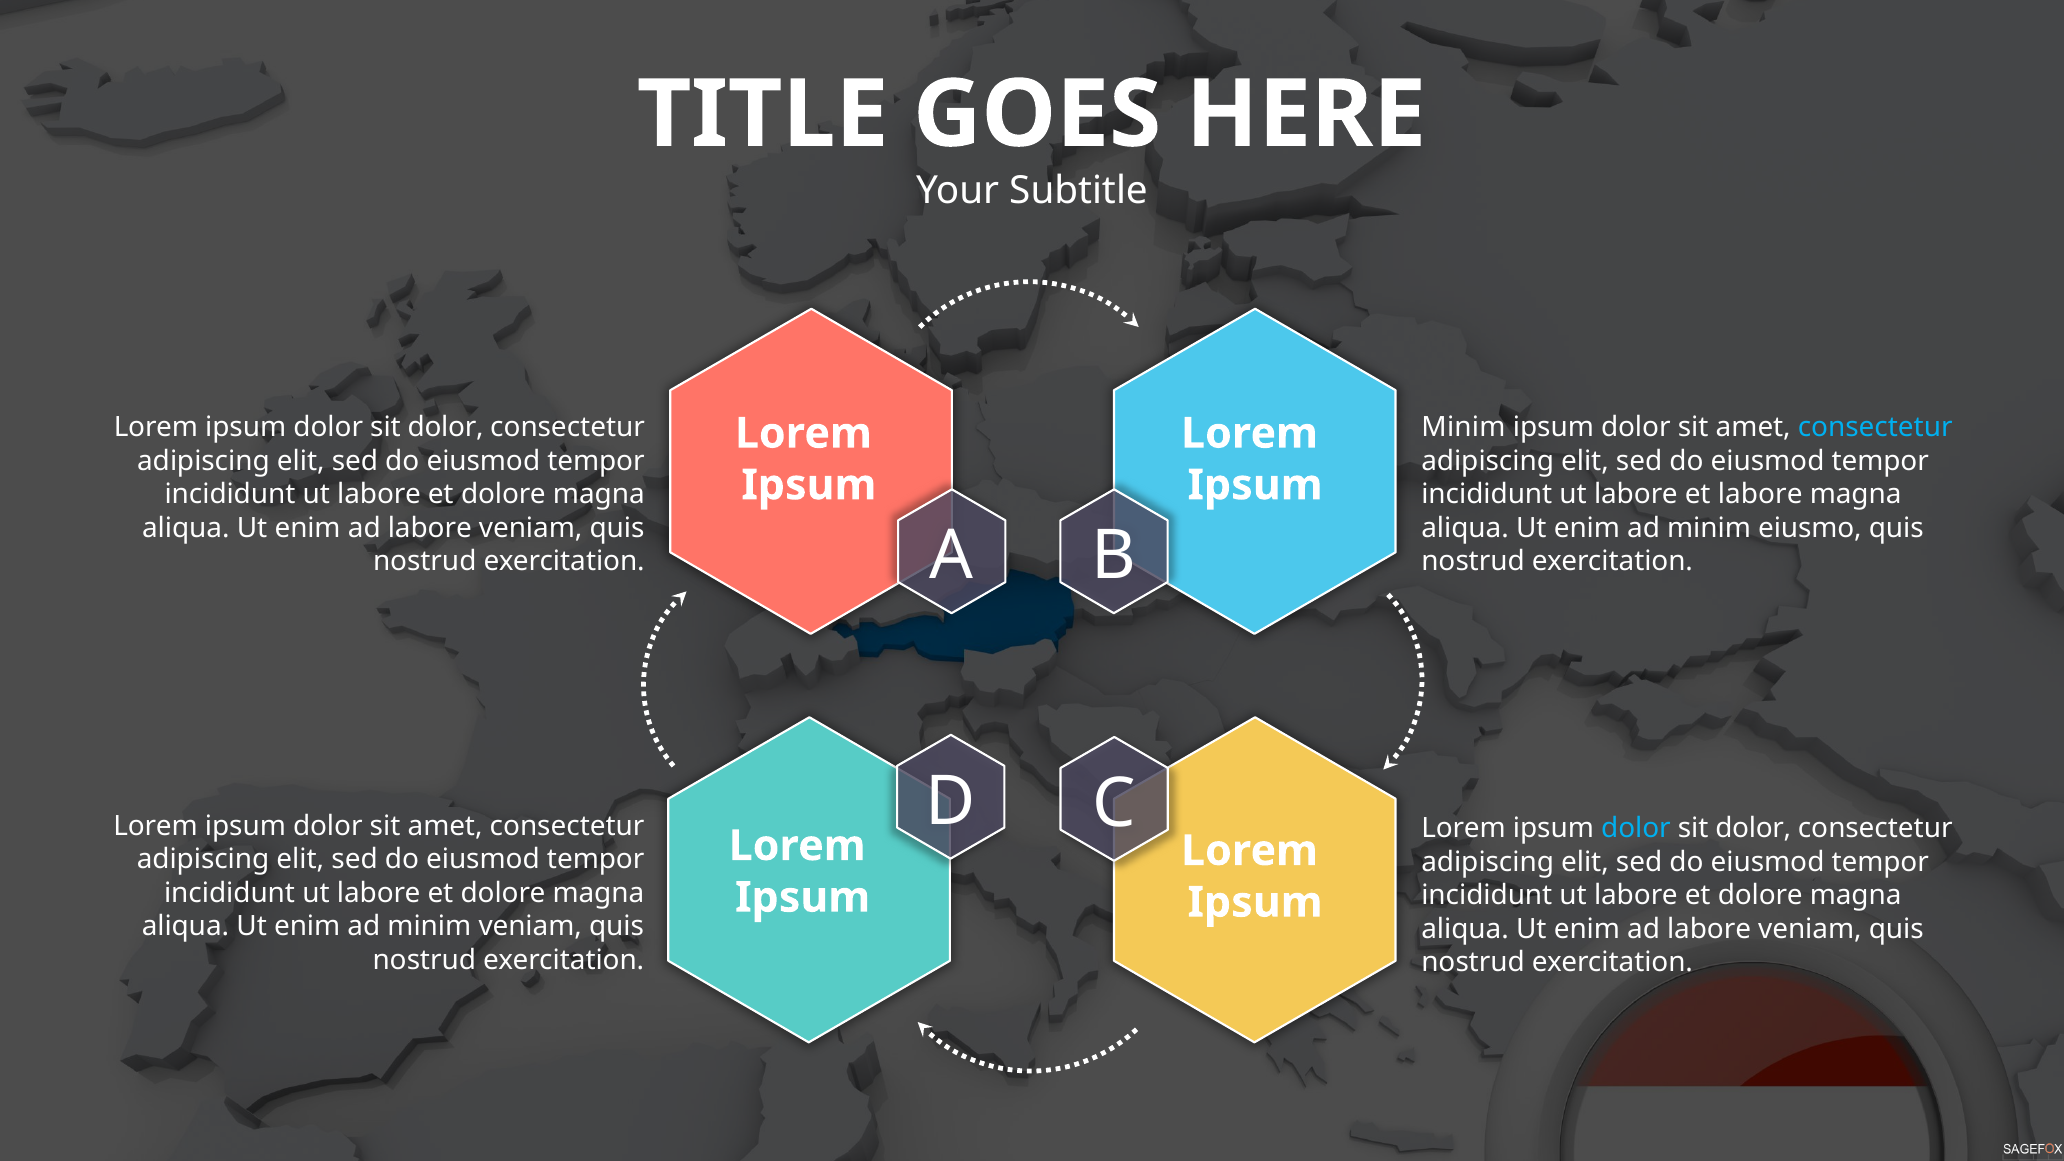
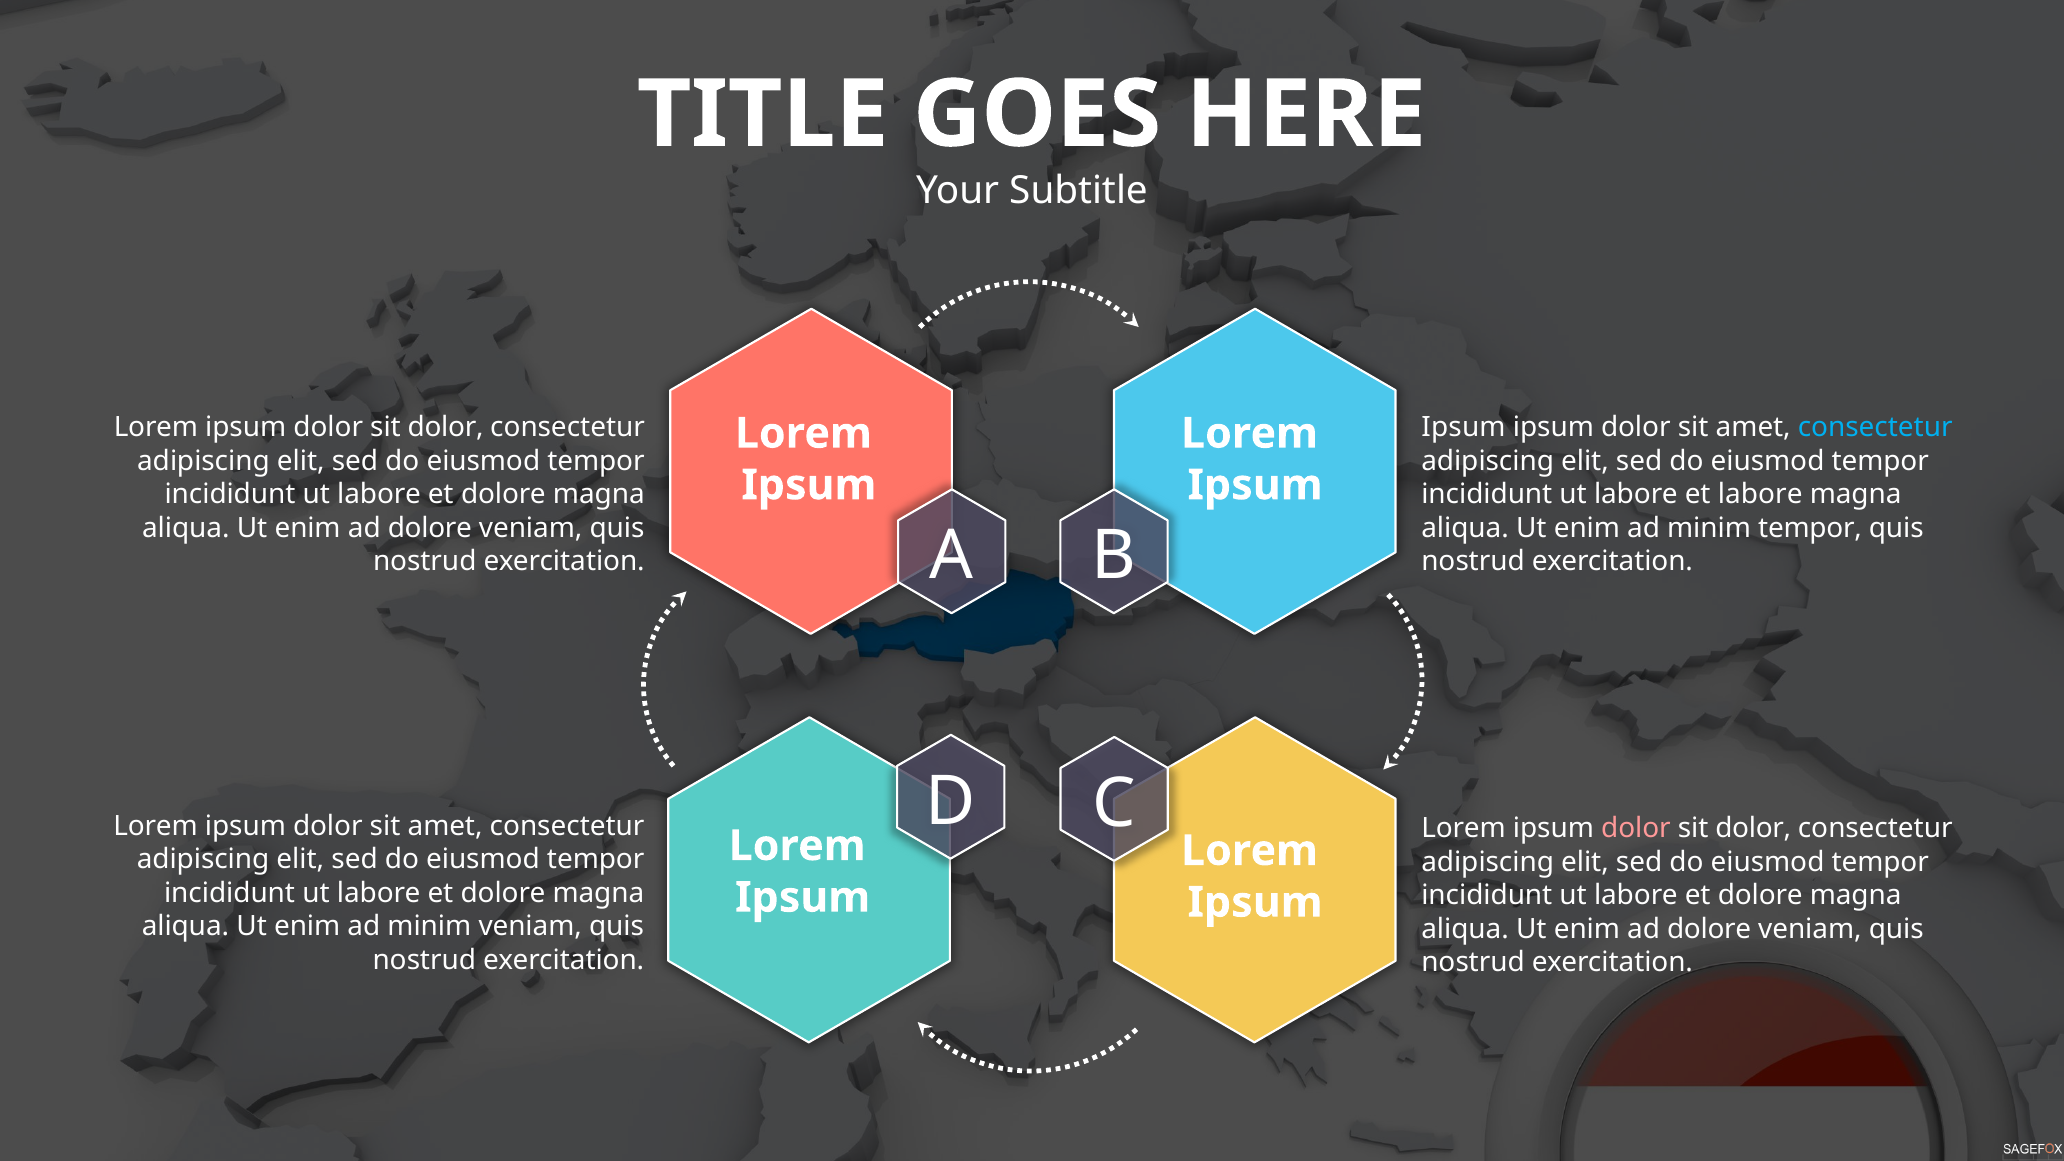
Minim at (1464, 427): Minim -> Ipsum
labore at (430, 528): labore -> dolore
minim eiusmo: eiusmo -> tempor
dolor at (1636, 828) colour: light blue -> pink
labore at (1709, 929): labore -> dolore
